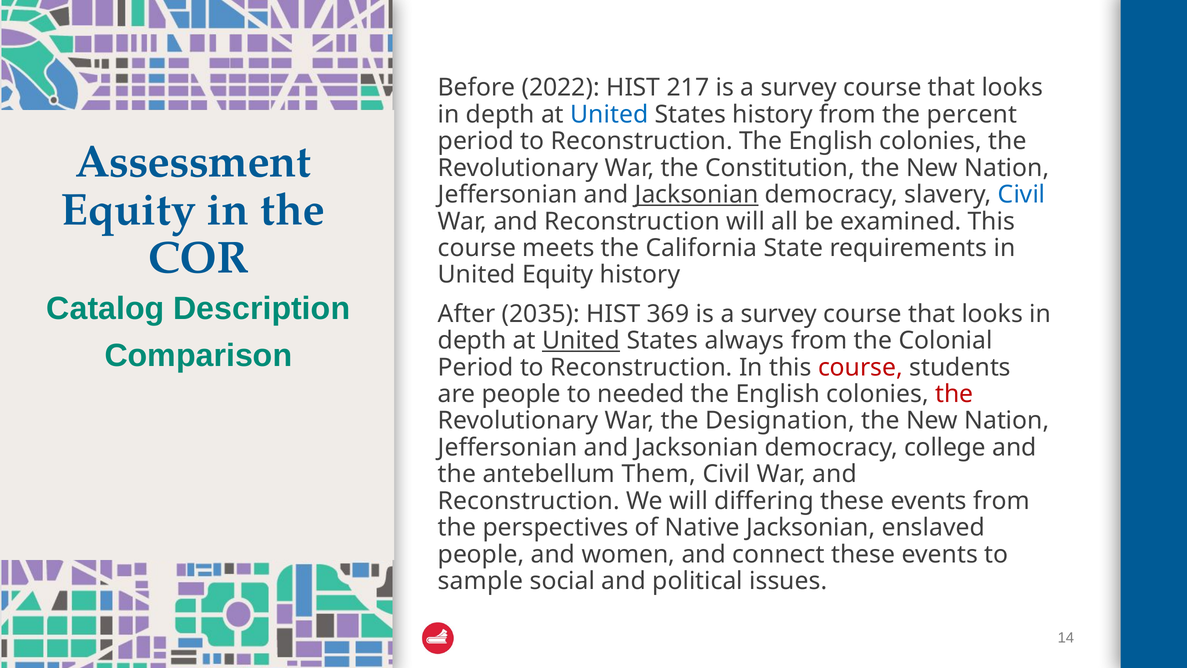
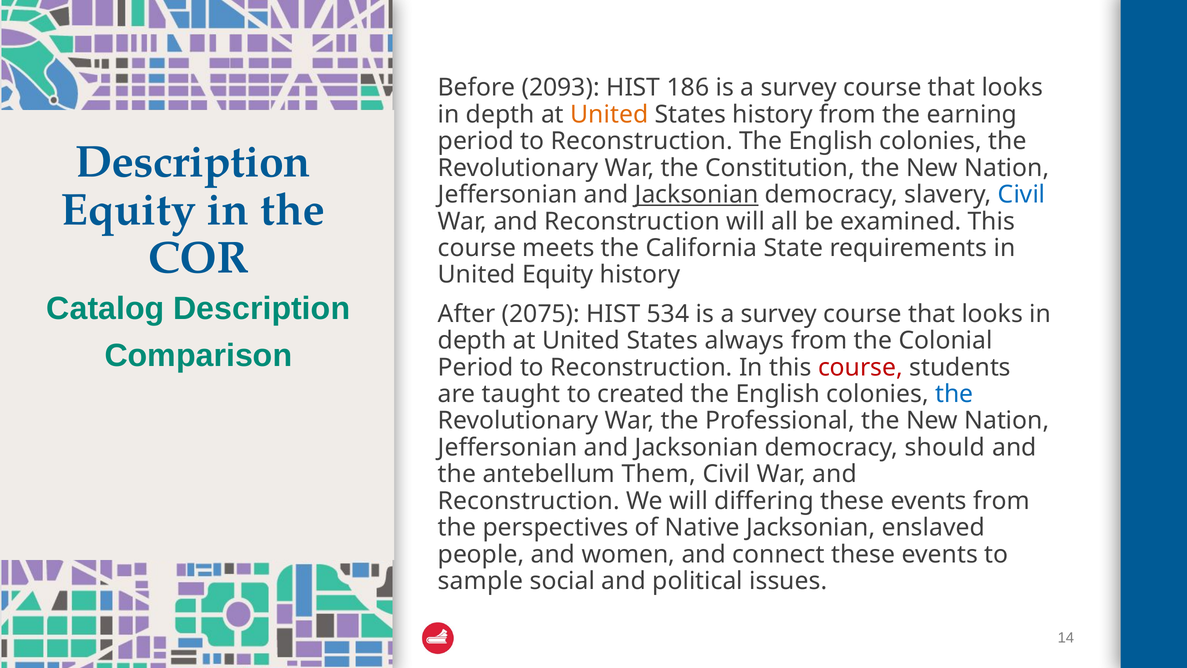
2022: 2022 -> 2093
217: 217 -> 186
United at (609, 114) colour: blue -> orange
percent: percent -> earning
Assessment at (193, 162): Assessment -> Description
2035: 2035 -> 2075
369: 369 -> 534
United at (581, 340) underline: present -> none
are people: people -> taught
needed: needed -> created
the at (954, 394) colour: red -> blue
Designation: Designation -> Professional
college: college -> should
